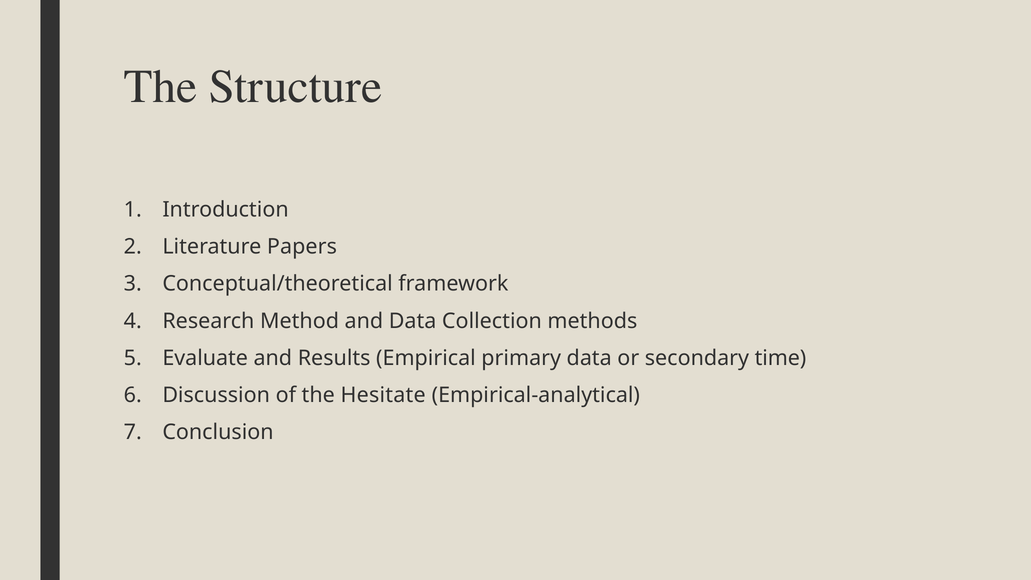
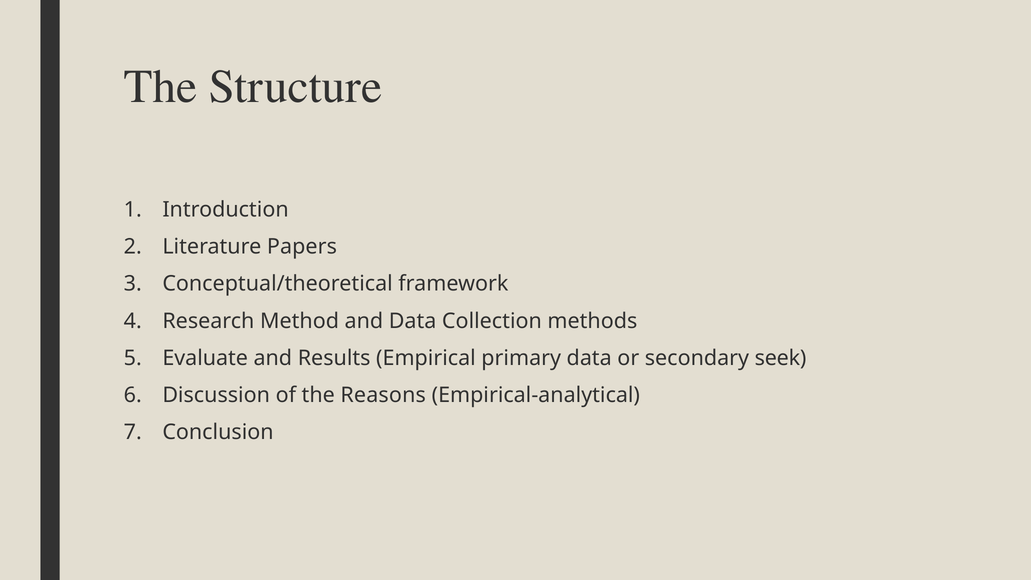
time: time -> seek
Hesitate: Hesitate -> Reasons
